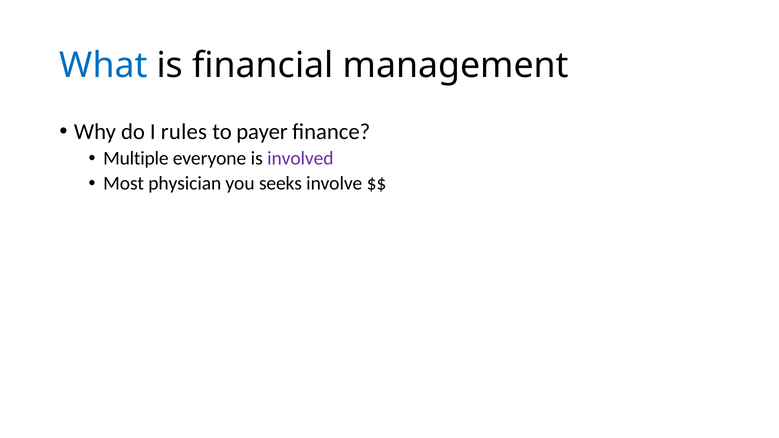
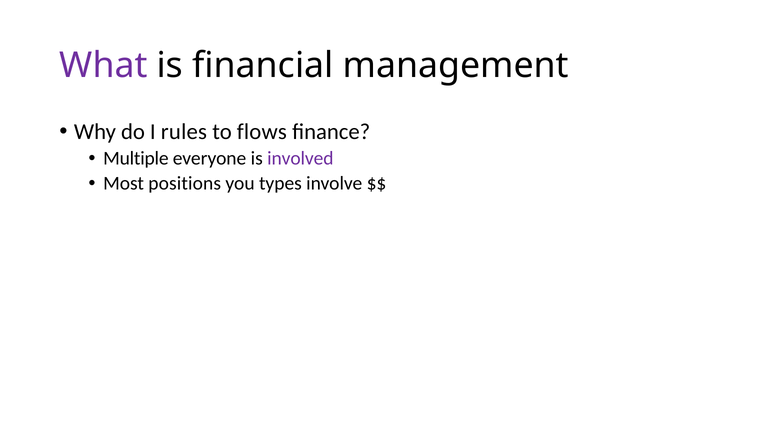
What colour: blue -> purple
payer: payer -> flows
physician: physician -> positions
seeks: seeks -> types
